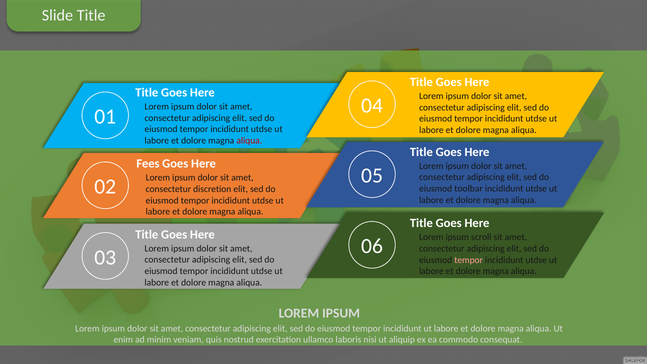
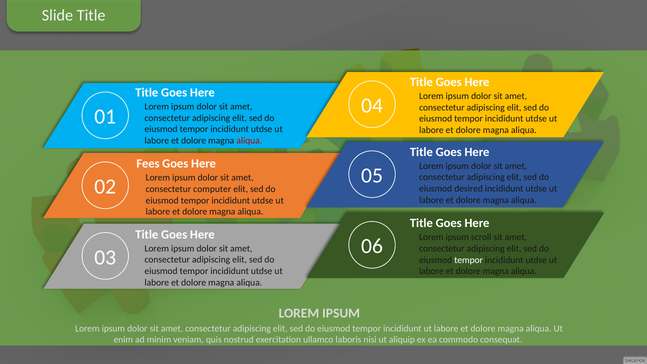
toolbar: toolbar -> desired
discretion: discretion -> computer
tempor at (469, 260) colour: pink -> white
